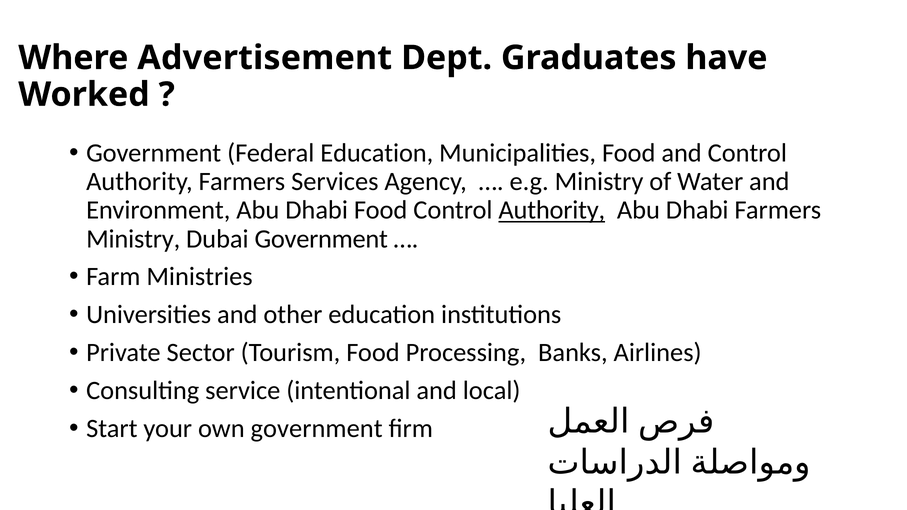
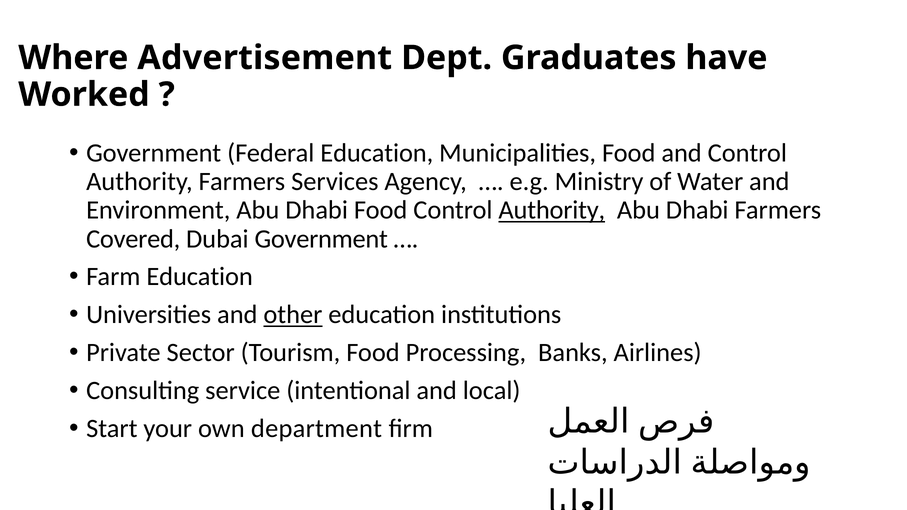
Ministry at (133, 239): Ministry -> Covered
Farm Ministries: Ministries -> Education
other underline: none -> present
own government: government -> department
